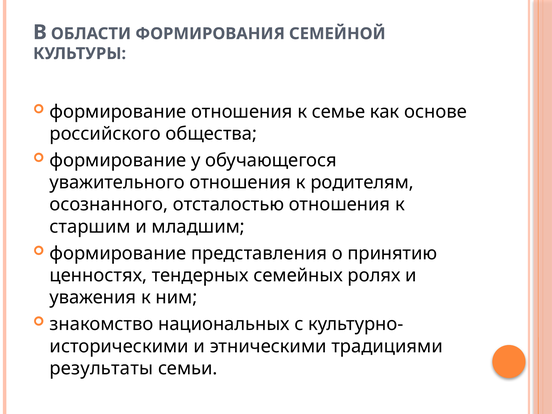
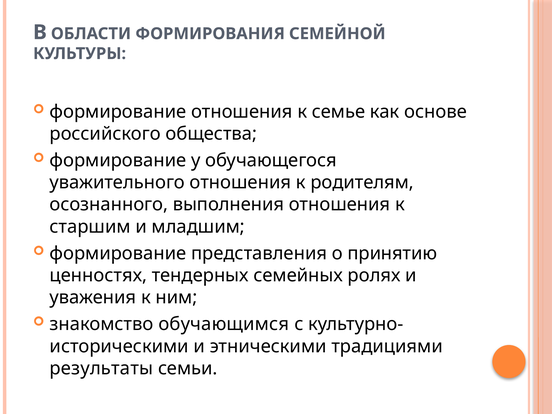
отсталостью: отсталостью -> выполнения
национальных: национальных -> обучающимся
